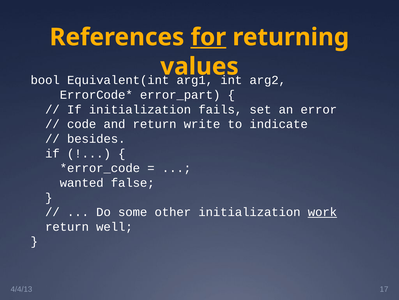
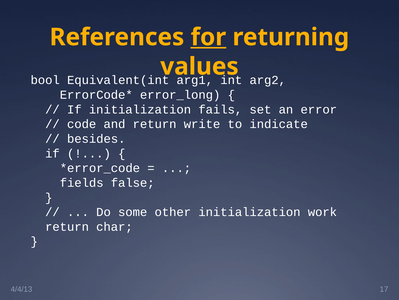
error_part: error_part -> error_long
wanted: wanted -> fields
work underline: present -> none
well: well -> char
